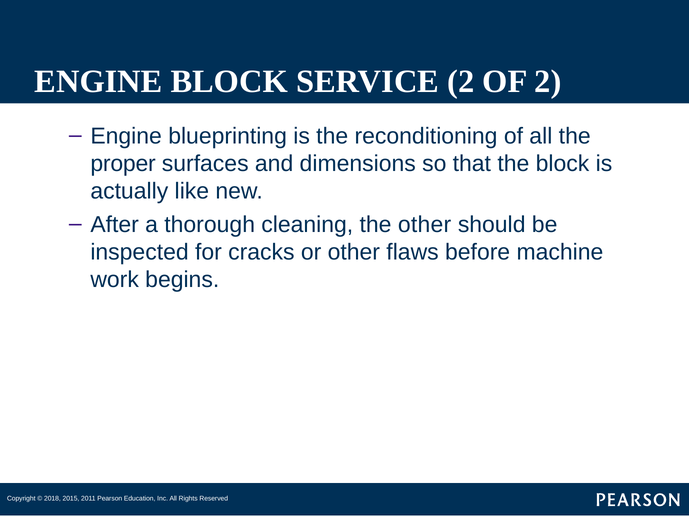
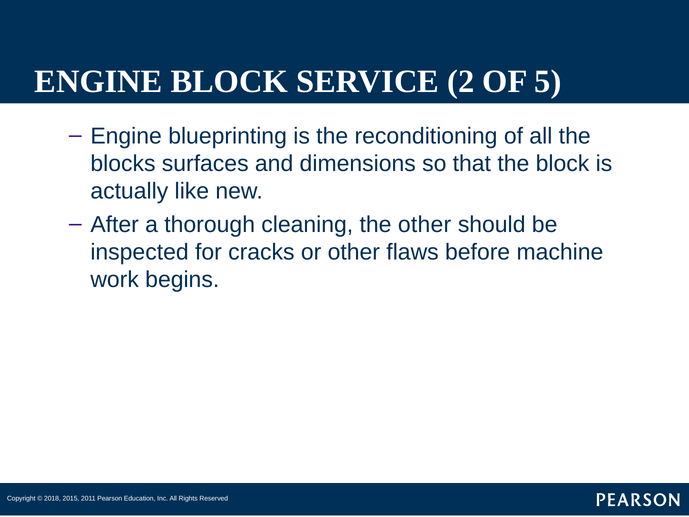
OF 2: 2 -> 5
proper: proper -> blocks
